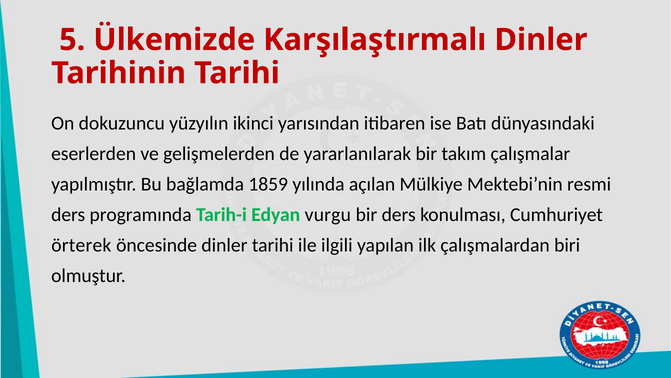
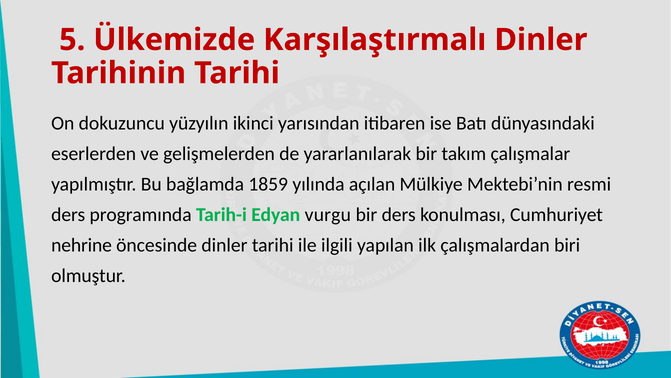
örterek: örterek -> nehrine
